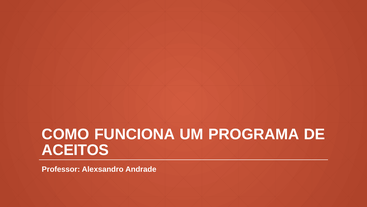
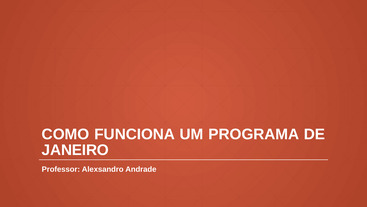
ACEITOS: ACEITOS -> JANEIRO
